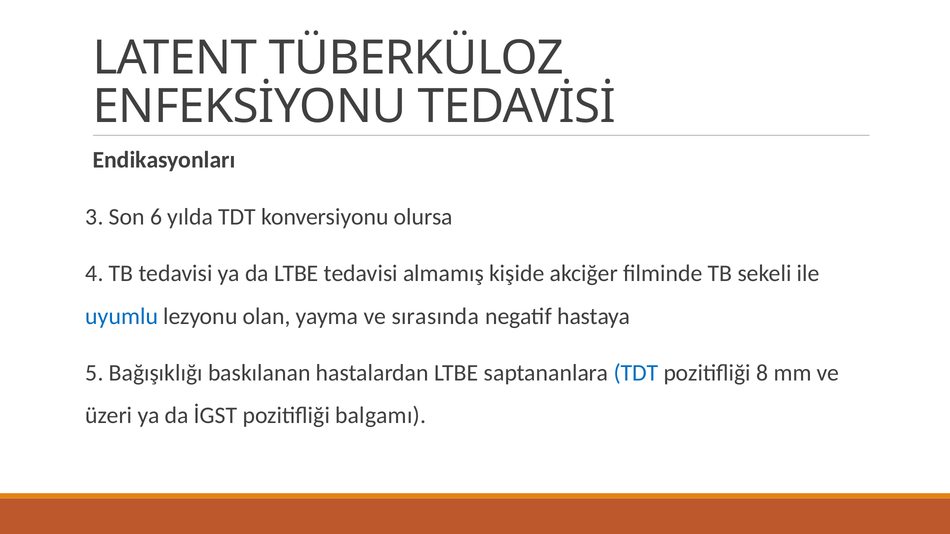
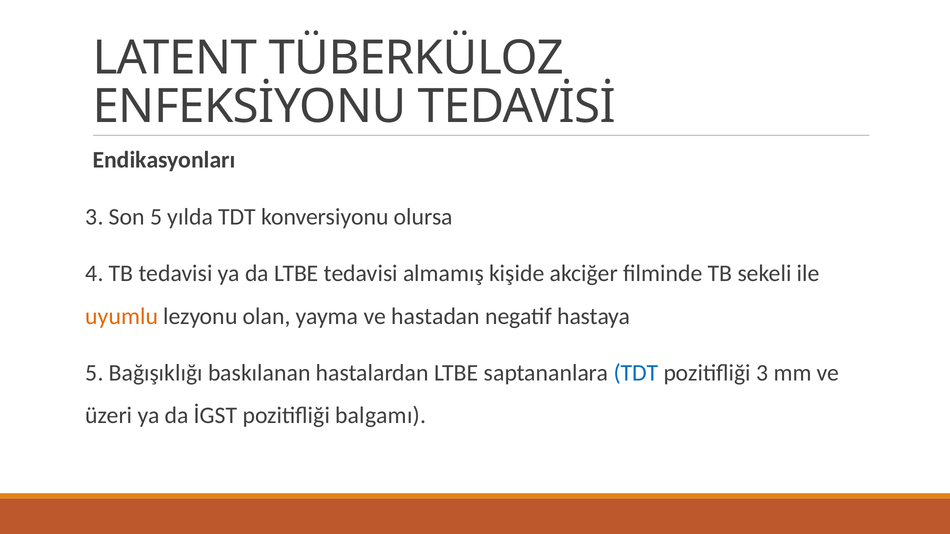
Son 6: 6 -> 5
uyumlu colour: blue -> orange
sırasında: sırasında -> hastadan
pozitifliği 8: 8 -> 3
